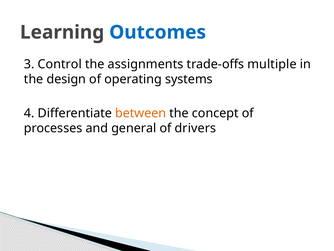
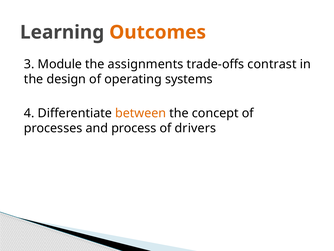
Outcomes colour: blue -> orange
Control: Control -> Module
multiple: multiple -> contrast
general: general -> process
